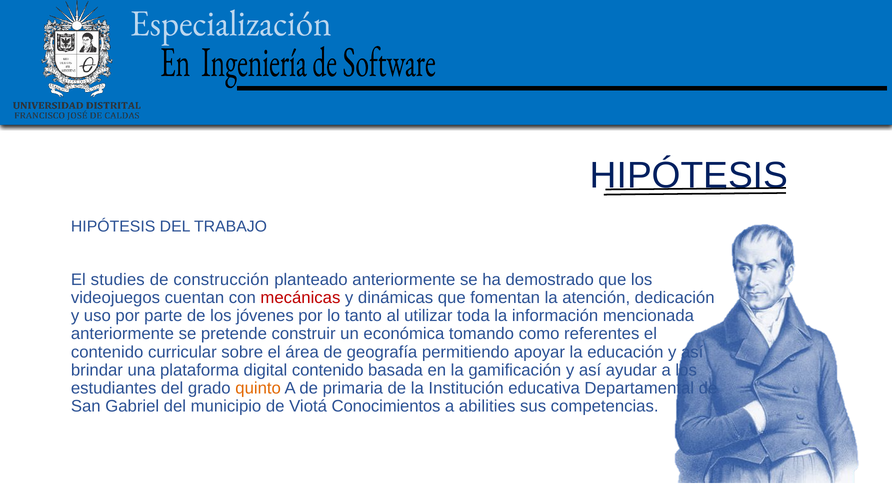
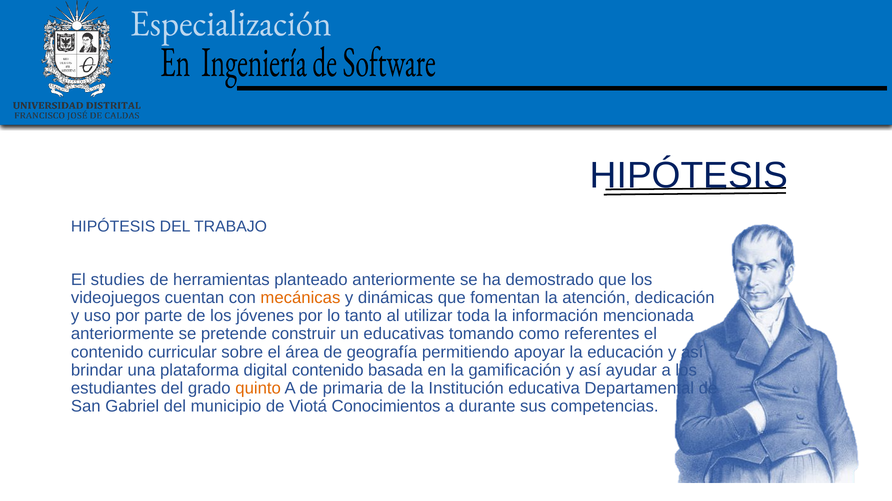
construcción: construcción -> herramientas
mecánicas colour: red -> orange
económica: económica -> educativas
abilities: abilities -> durante
